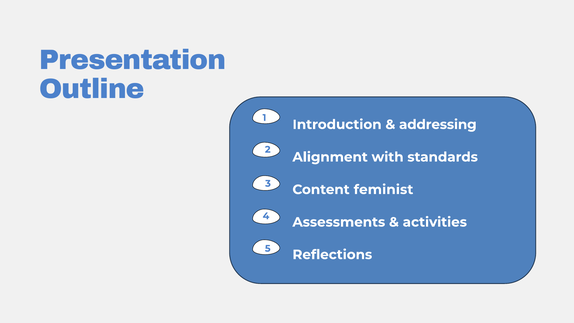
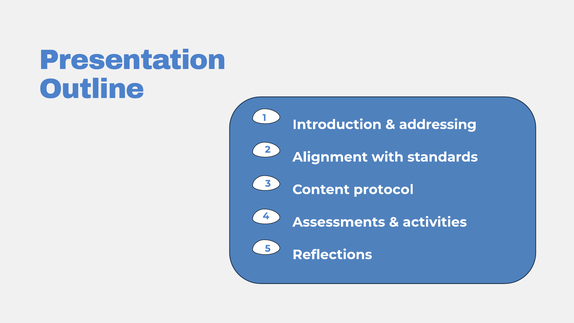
feminist: feminist -> protocol
